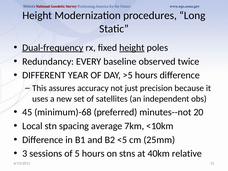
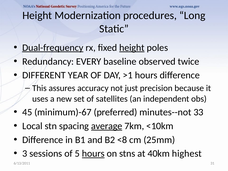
>5: >5 -> >1
minimum)-68: minimum)-68 -> minimum)-67
20: 20 -> 33
average underline: none -> present
<5: <5 -> <8
hours at (93, 154) underline: none -> present
relative: relative -> highest
